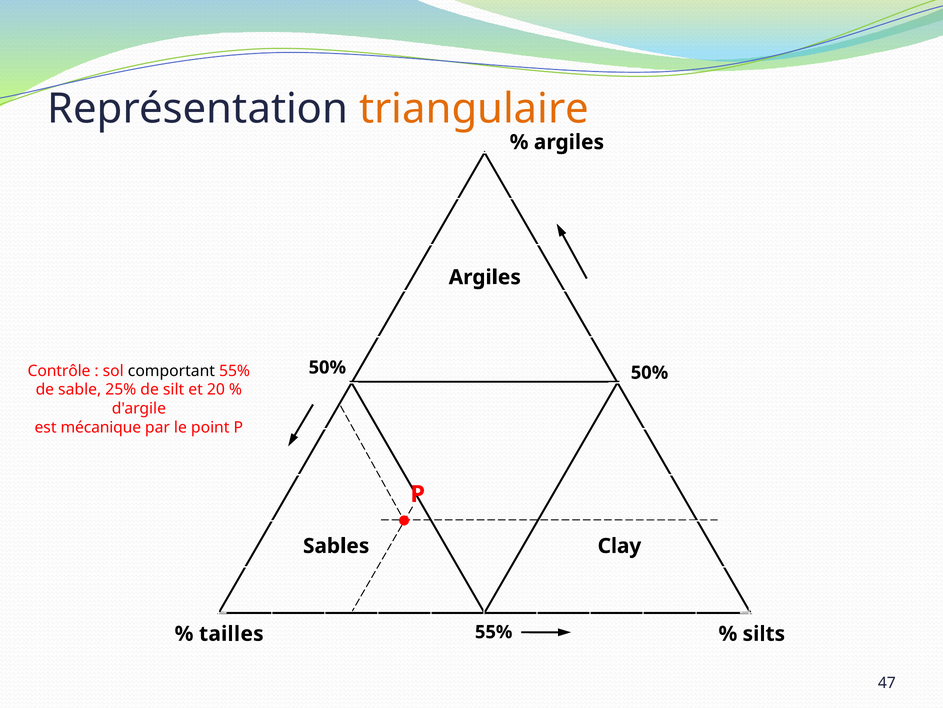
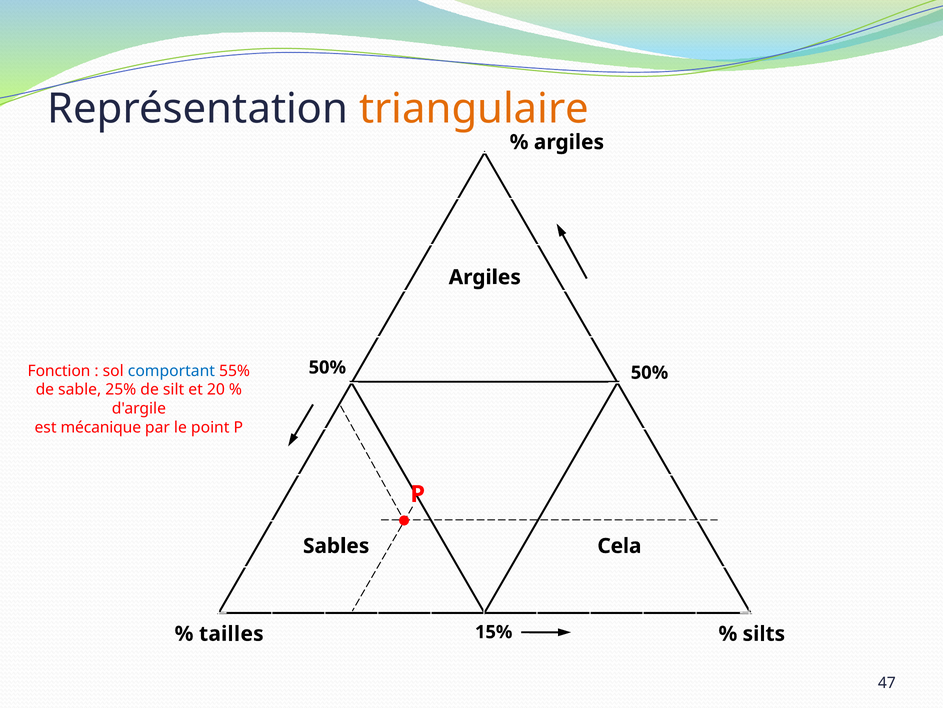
Contrôle: Contrôle -> Fonction
comportant colour: black -> blue
Clay: Clay -> Cela
55% at (494, 631): 55% -> 15%
